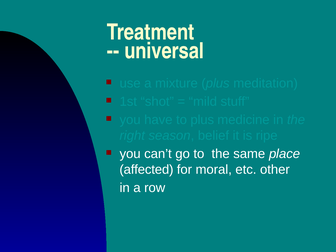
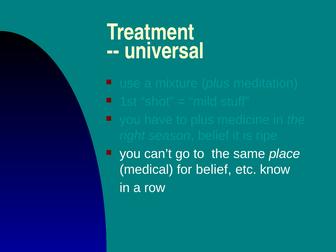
affected: affected -> medical
for moral: moral -> belief
other: other -> know
